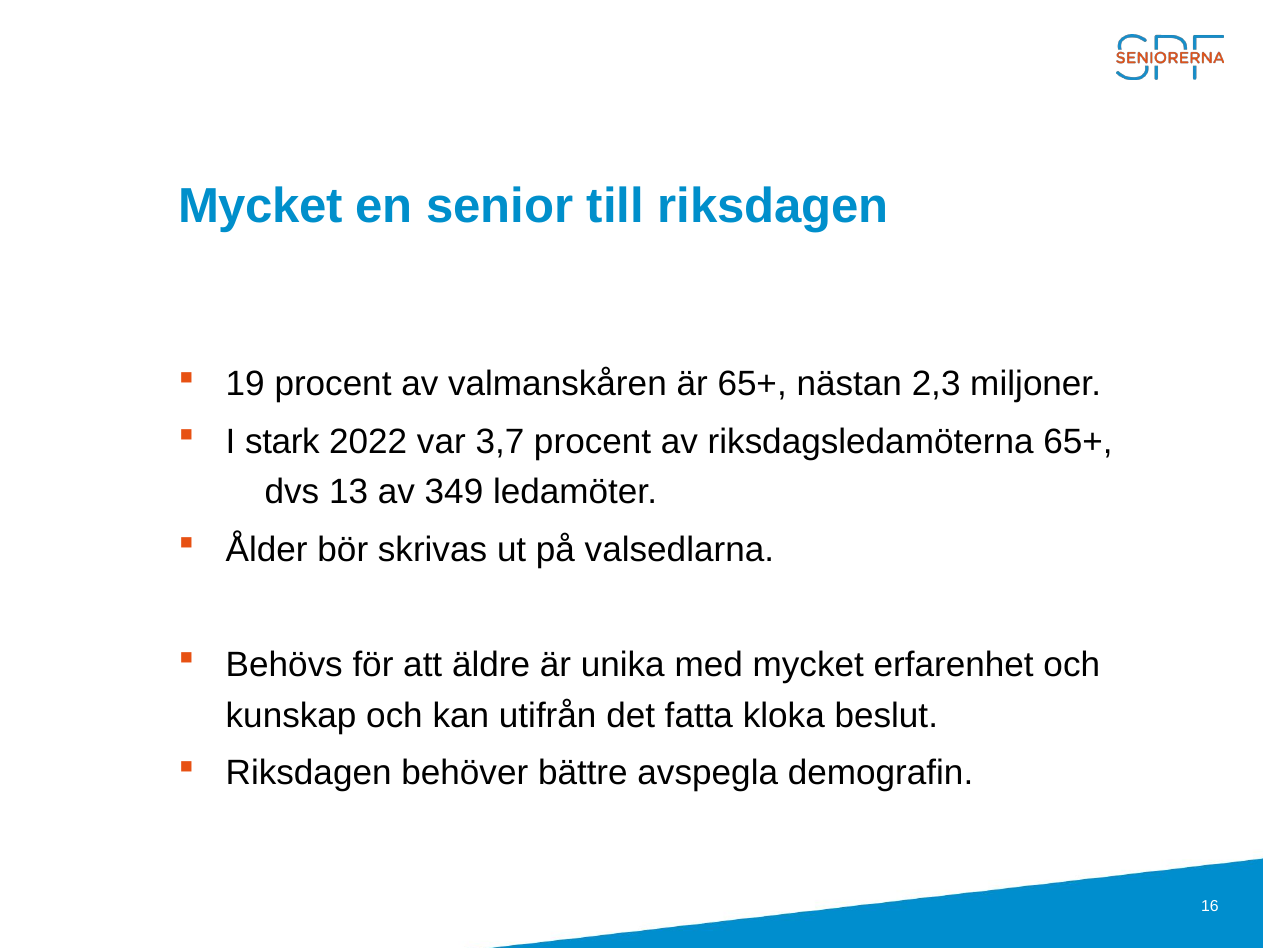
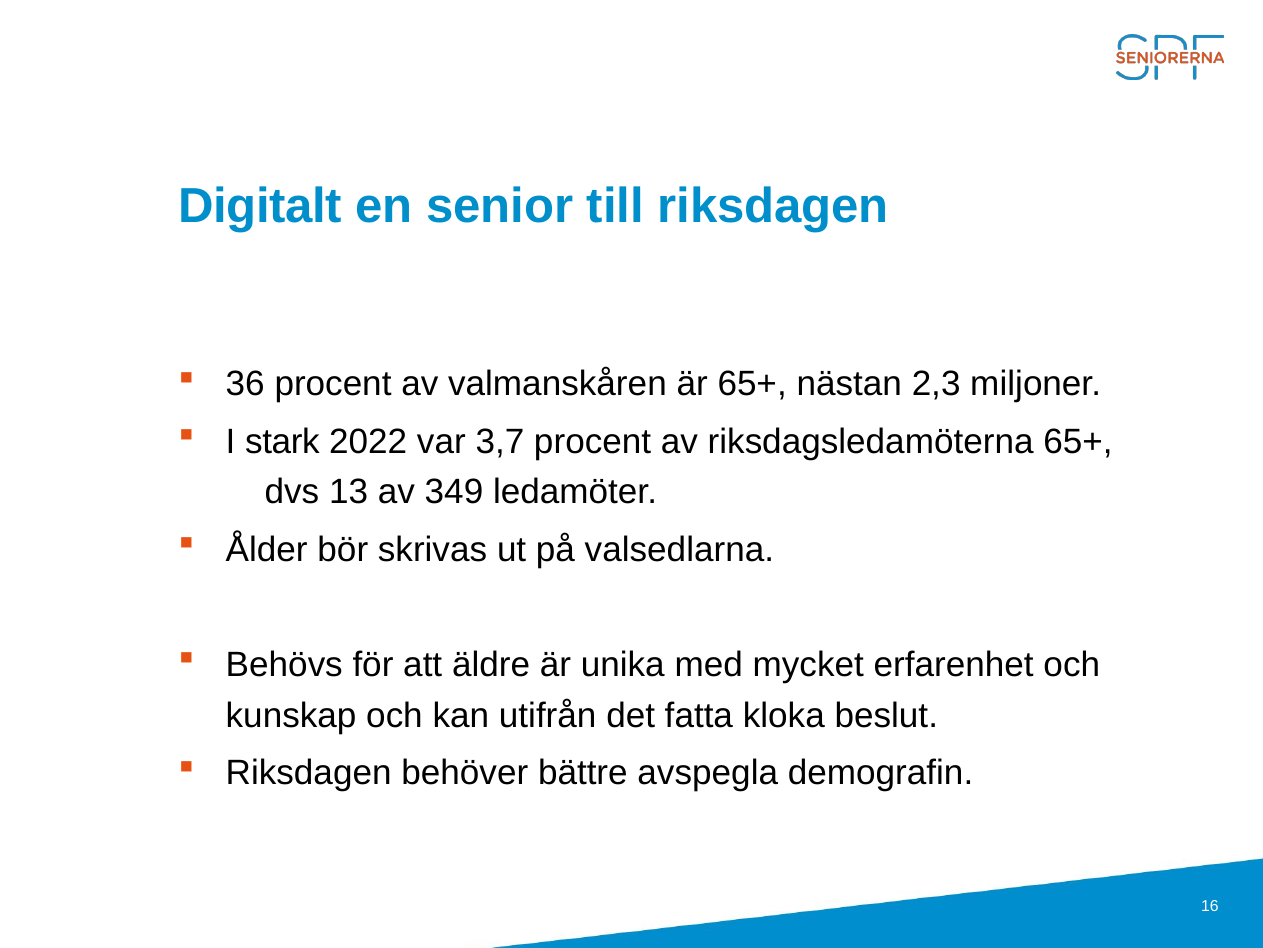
Mycket at (260, 206): Mycket -> Digitalt
19: 19 -> 36
